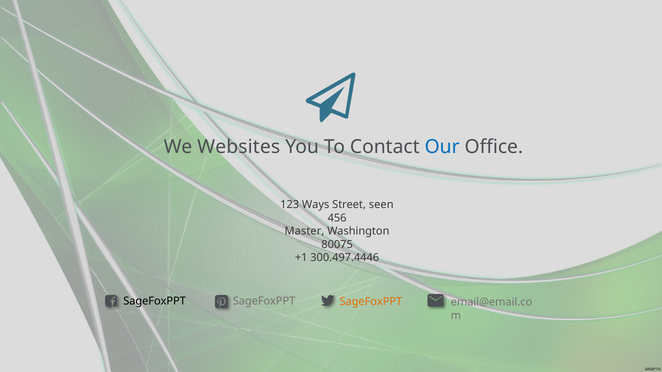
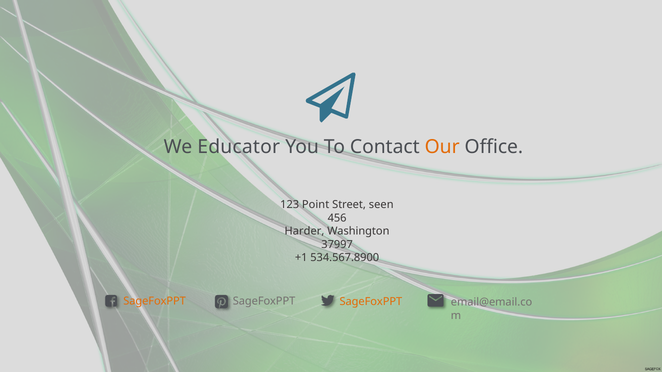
Websites: Websites -> Educator
Our colour: blue -> orange
Ways: Ways -> Point
Master: Master -> Harder
80075: 80075 -> 37997
300.497.4446: 300.497.4446 -> 534.567.8900
SageFoxPPT at (155, 301) colour: black -> orange
